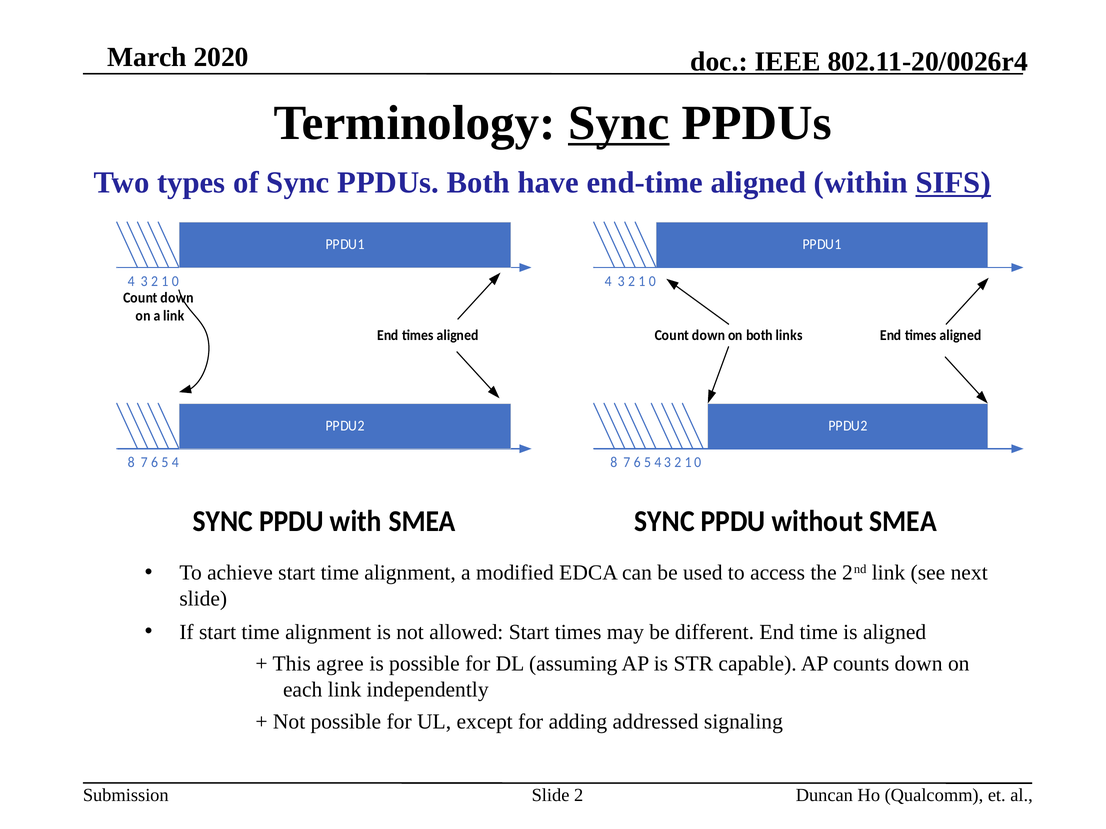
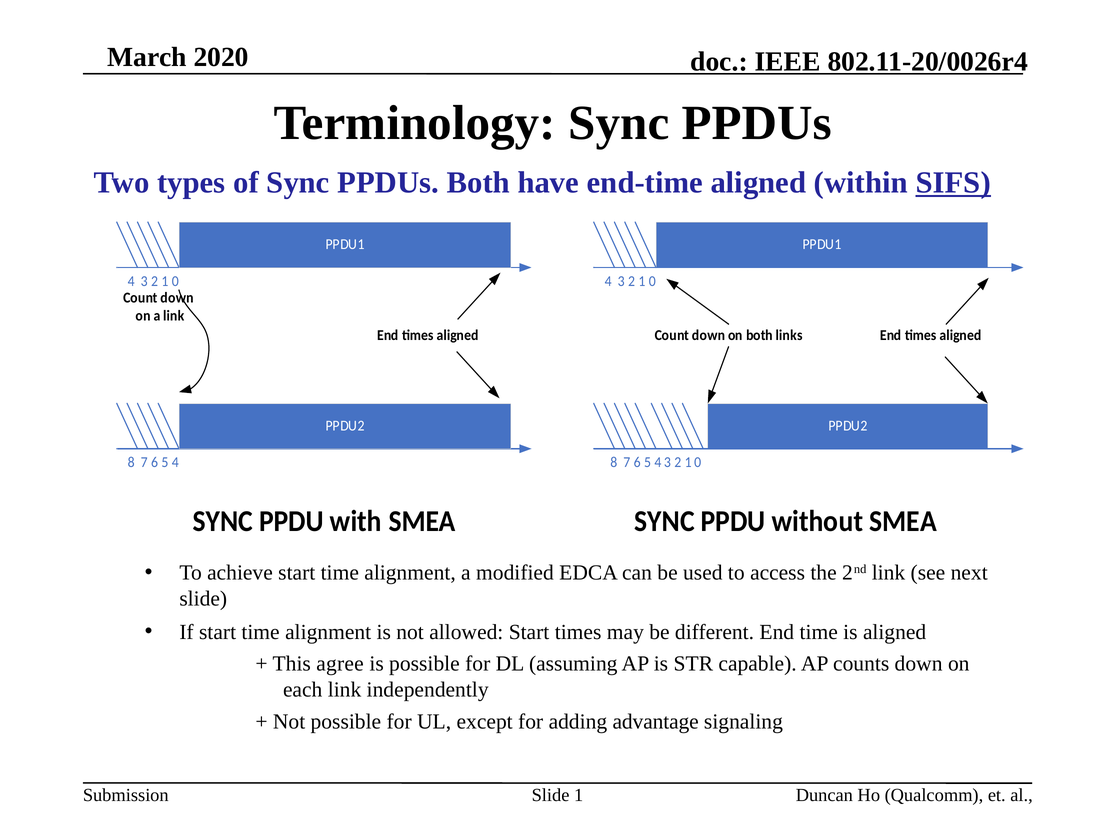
Sync at (619, 123) underline: present -> none
addressed: addressed -> advantage
Slide 2: 2 -> 1
